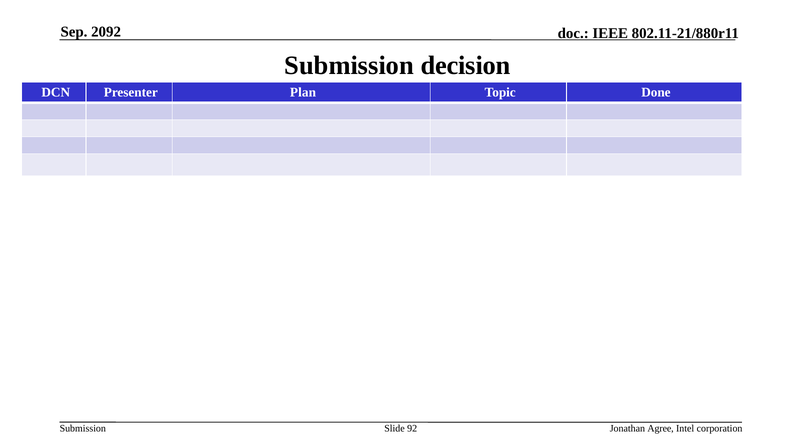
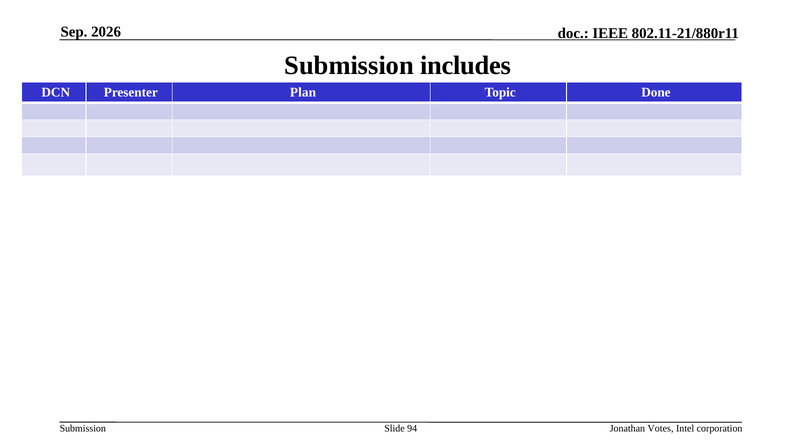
2092: 2092 -> 2026
decision: decision -> includes
92: 92 -> 94
Agree: Agree -> Votes
